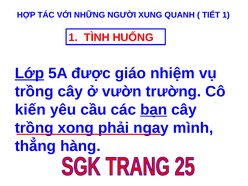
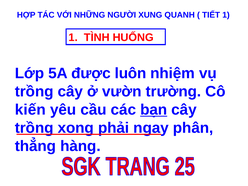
Lớp underline: present -> none
giáo: giáo -> luôn
mình: mình -> phân
